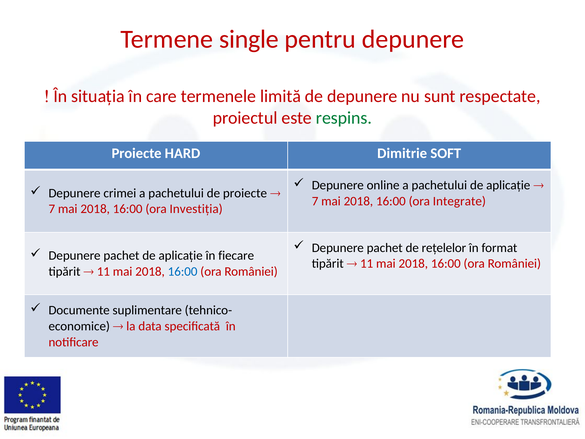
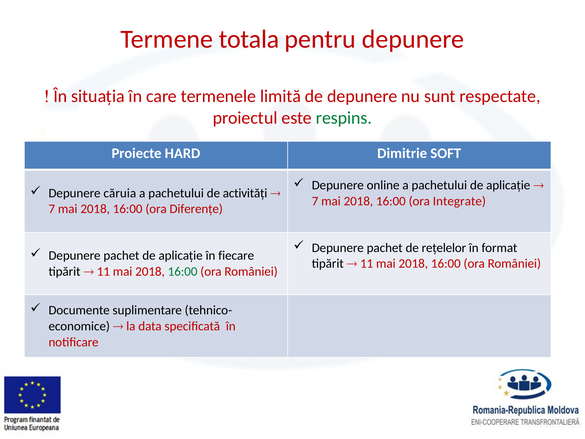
single: single -> totala
crimei: crimei -> căruia
de proiecte: proiecte -> activităţi
Investiţia: Investiţia -> Diferenţe
16:00 at (183, 271) colour: blue -> green
